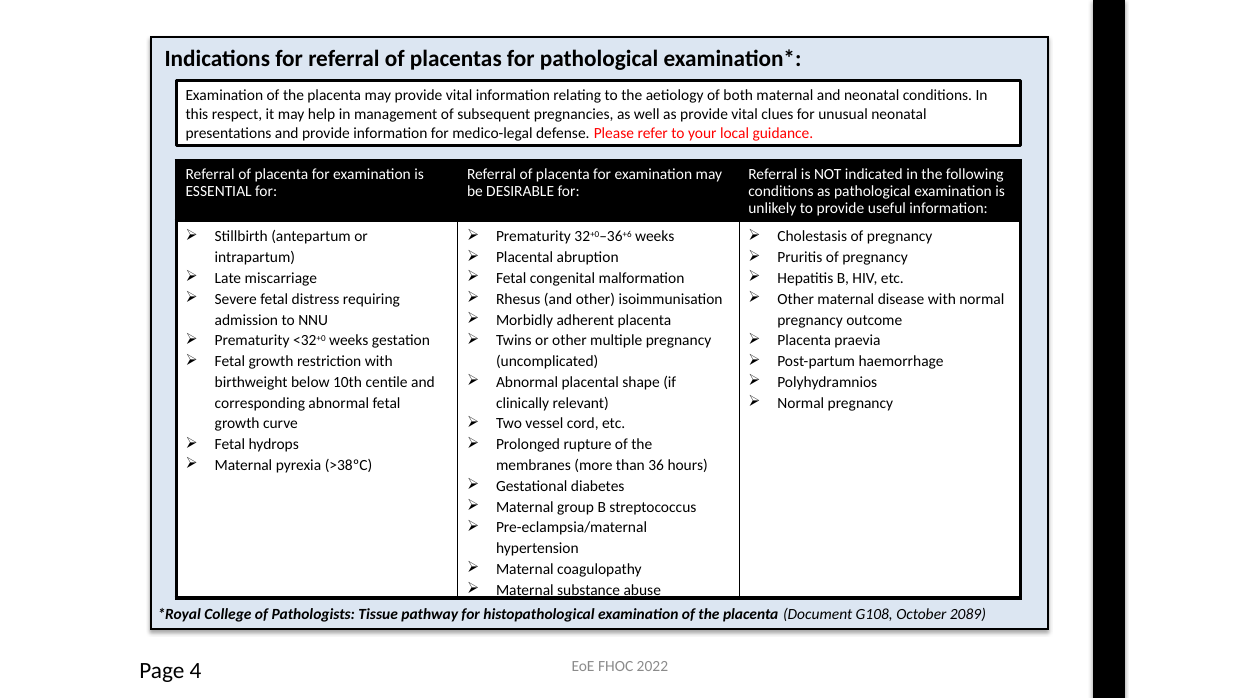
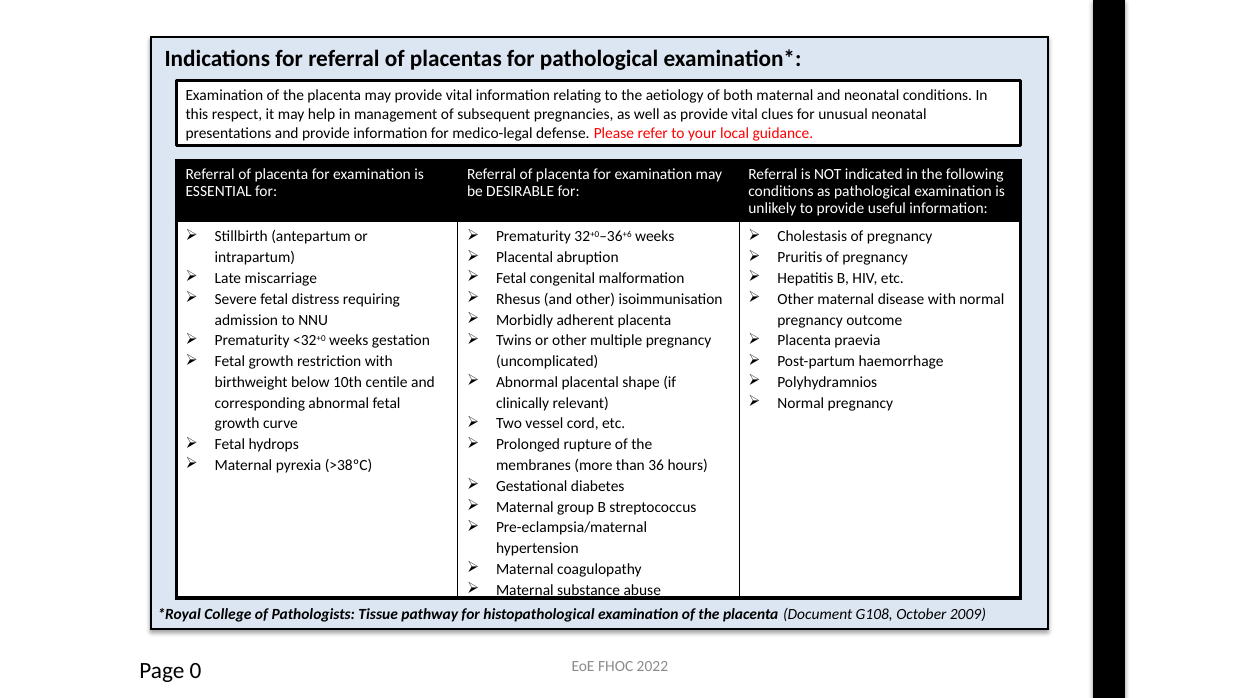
2089: 2089 -> 2009
4: 4 -> 0
